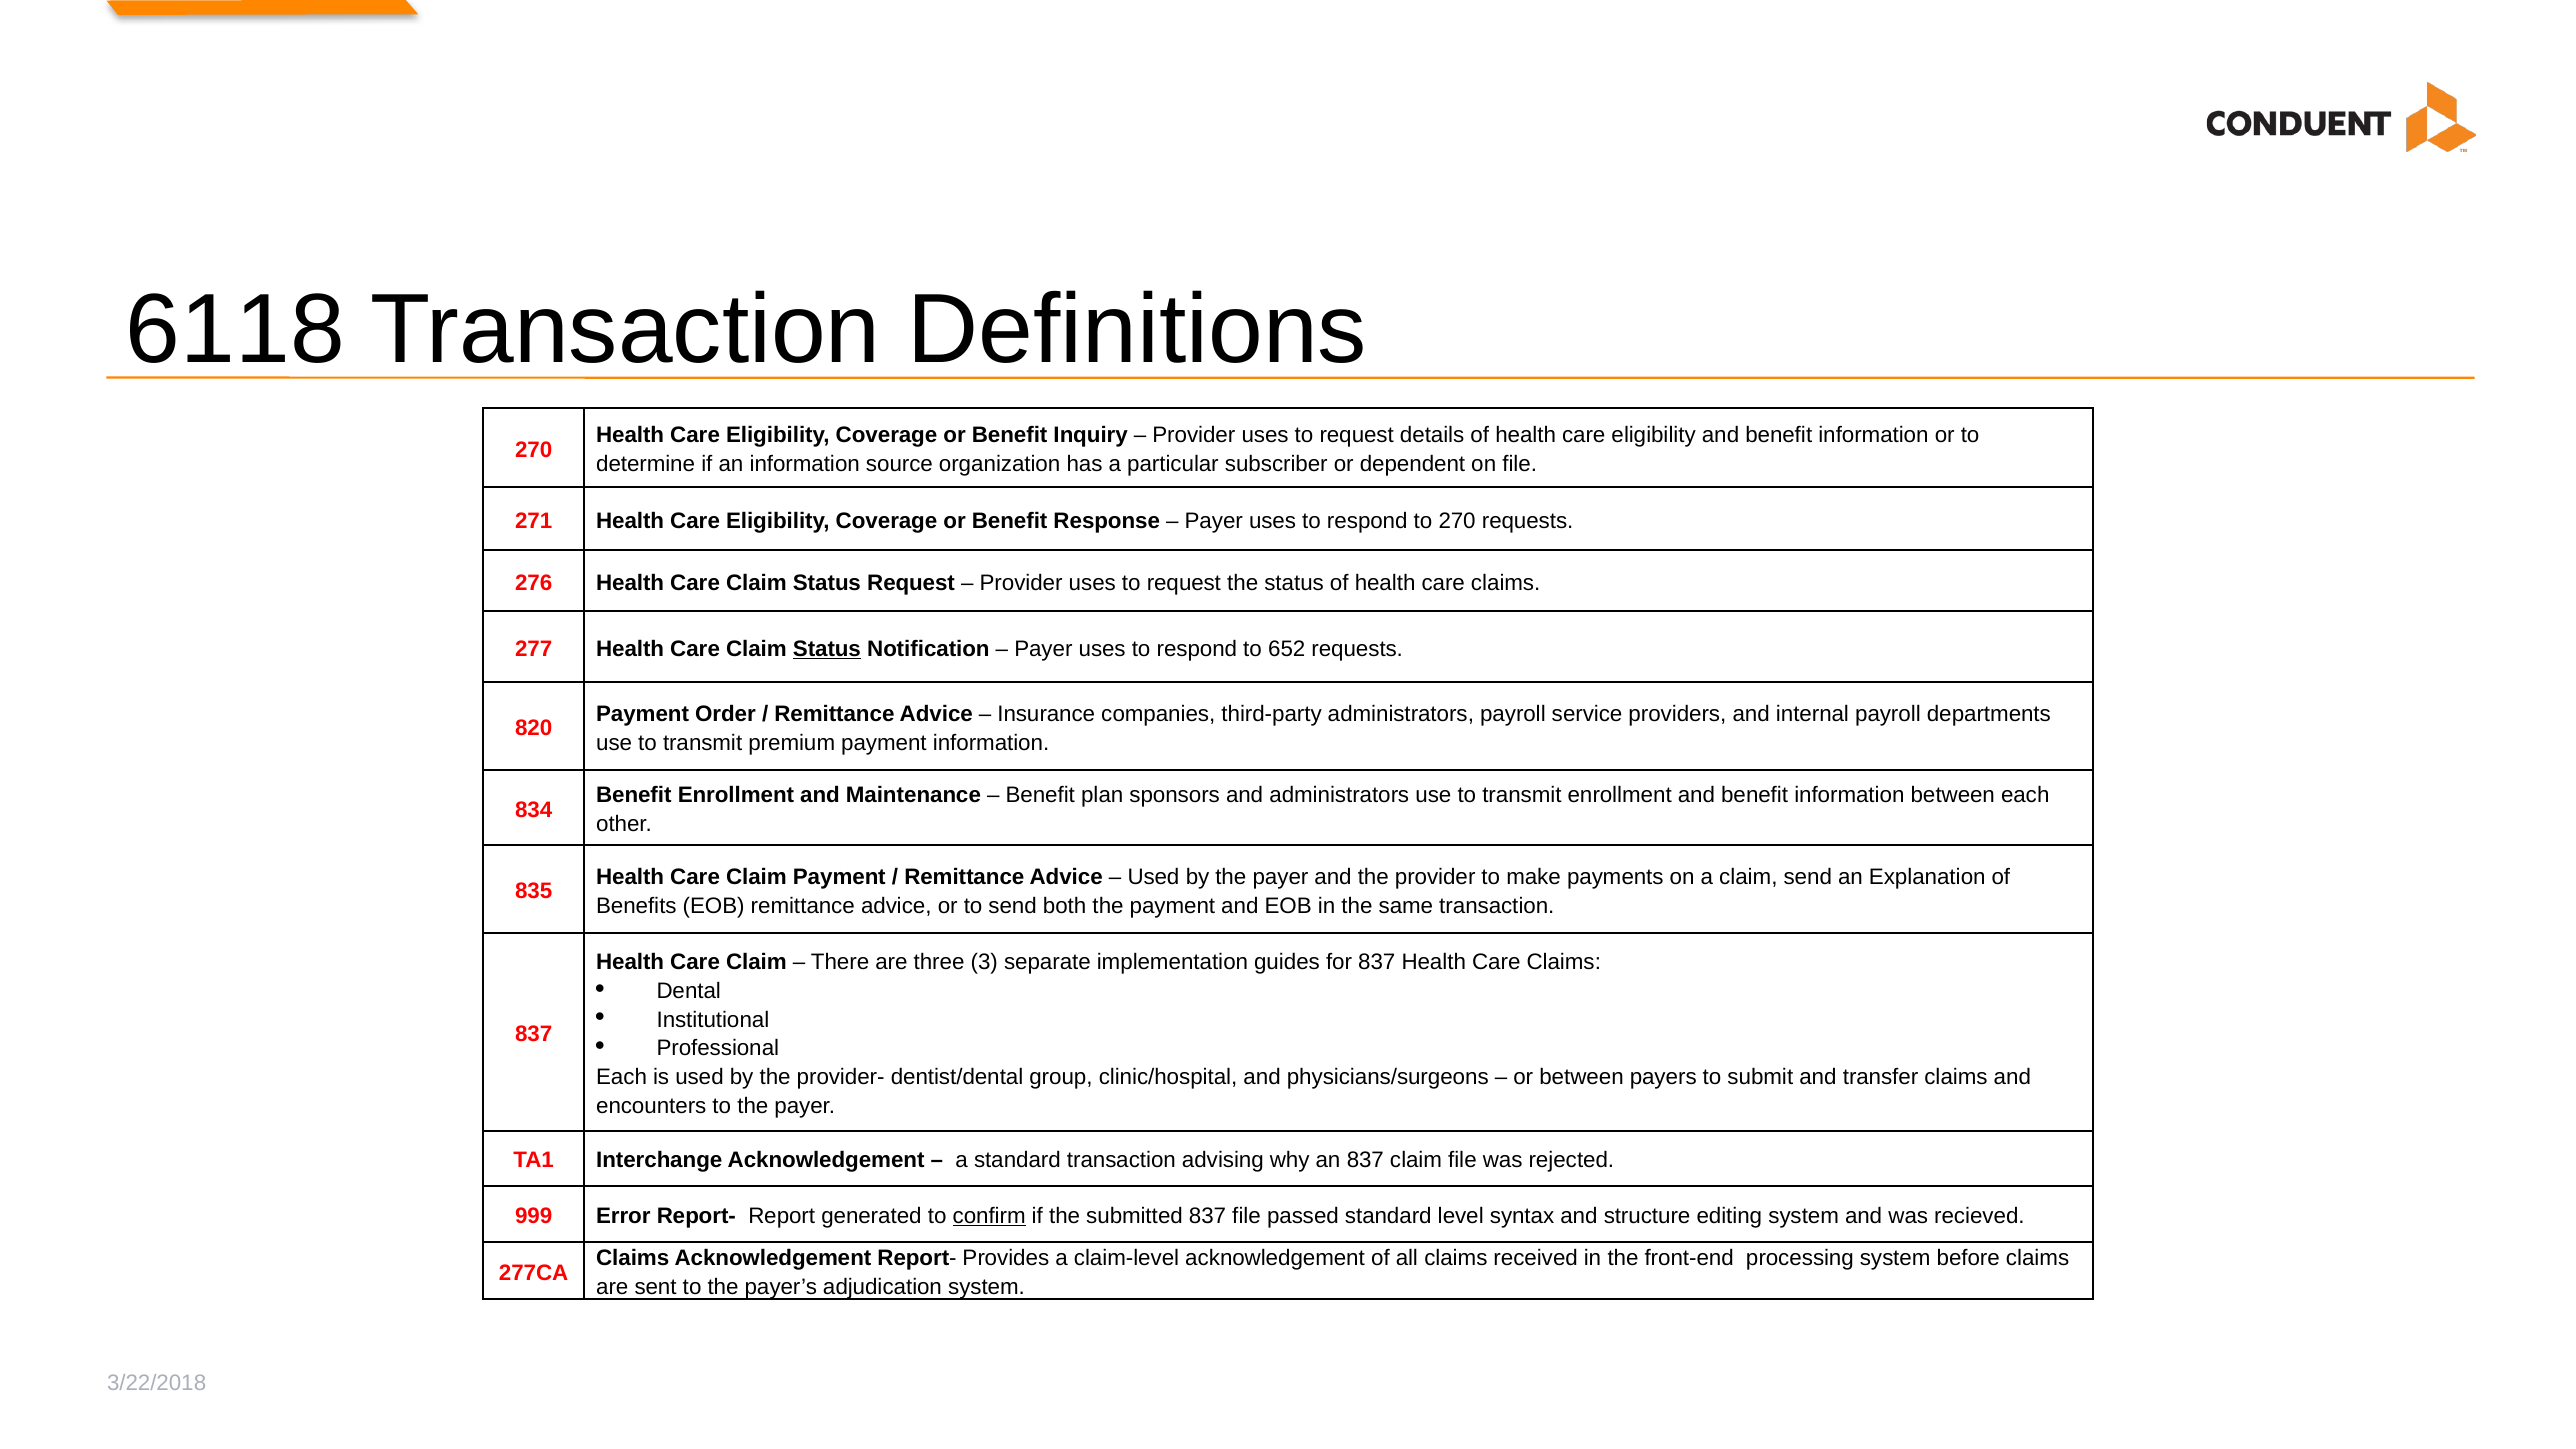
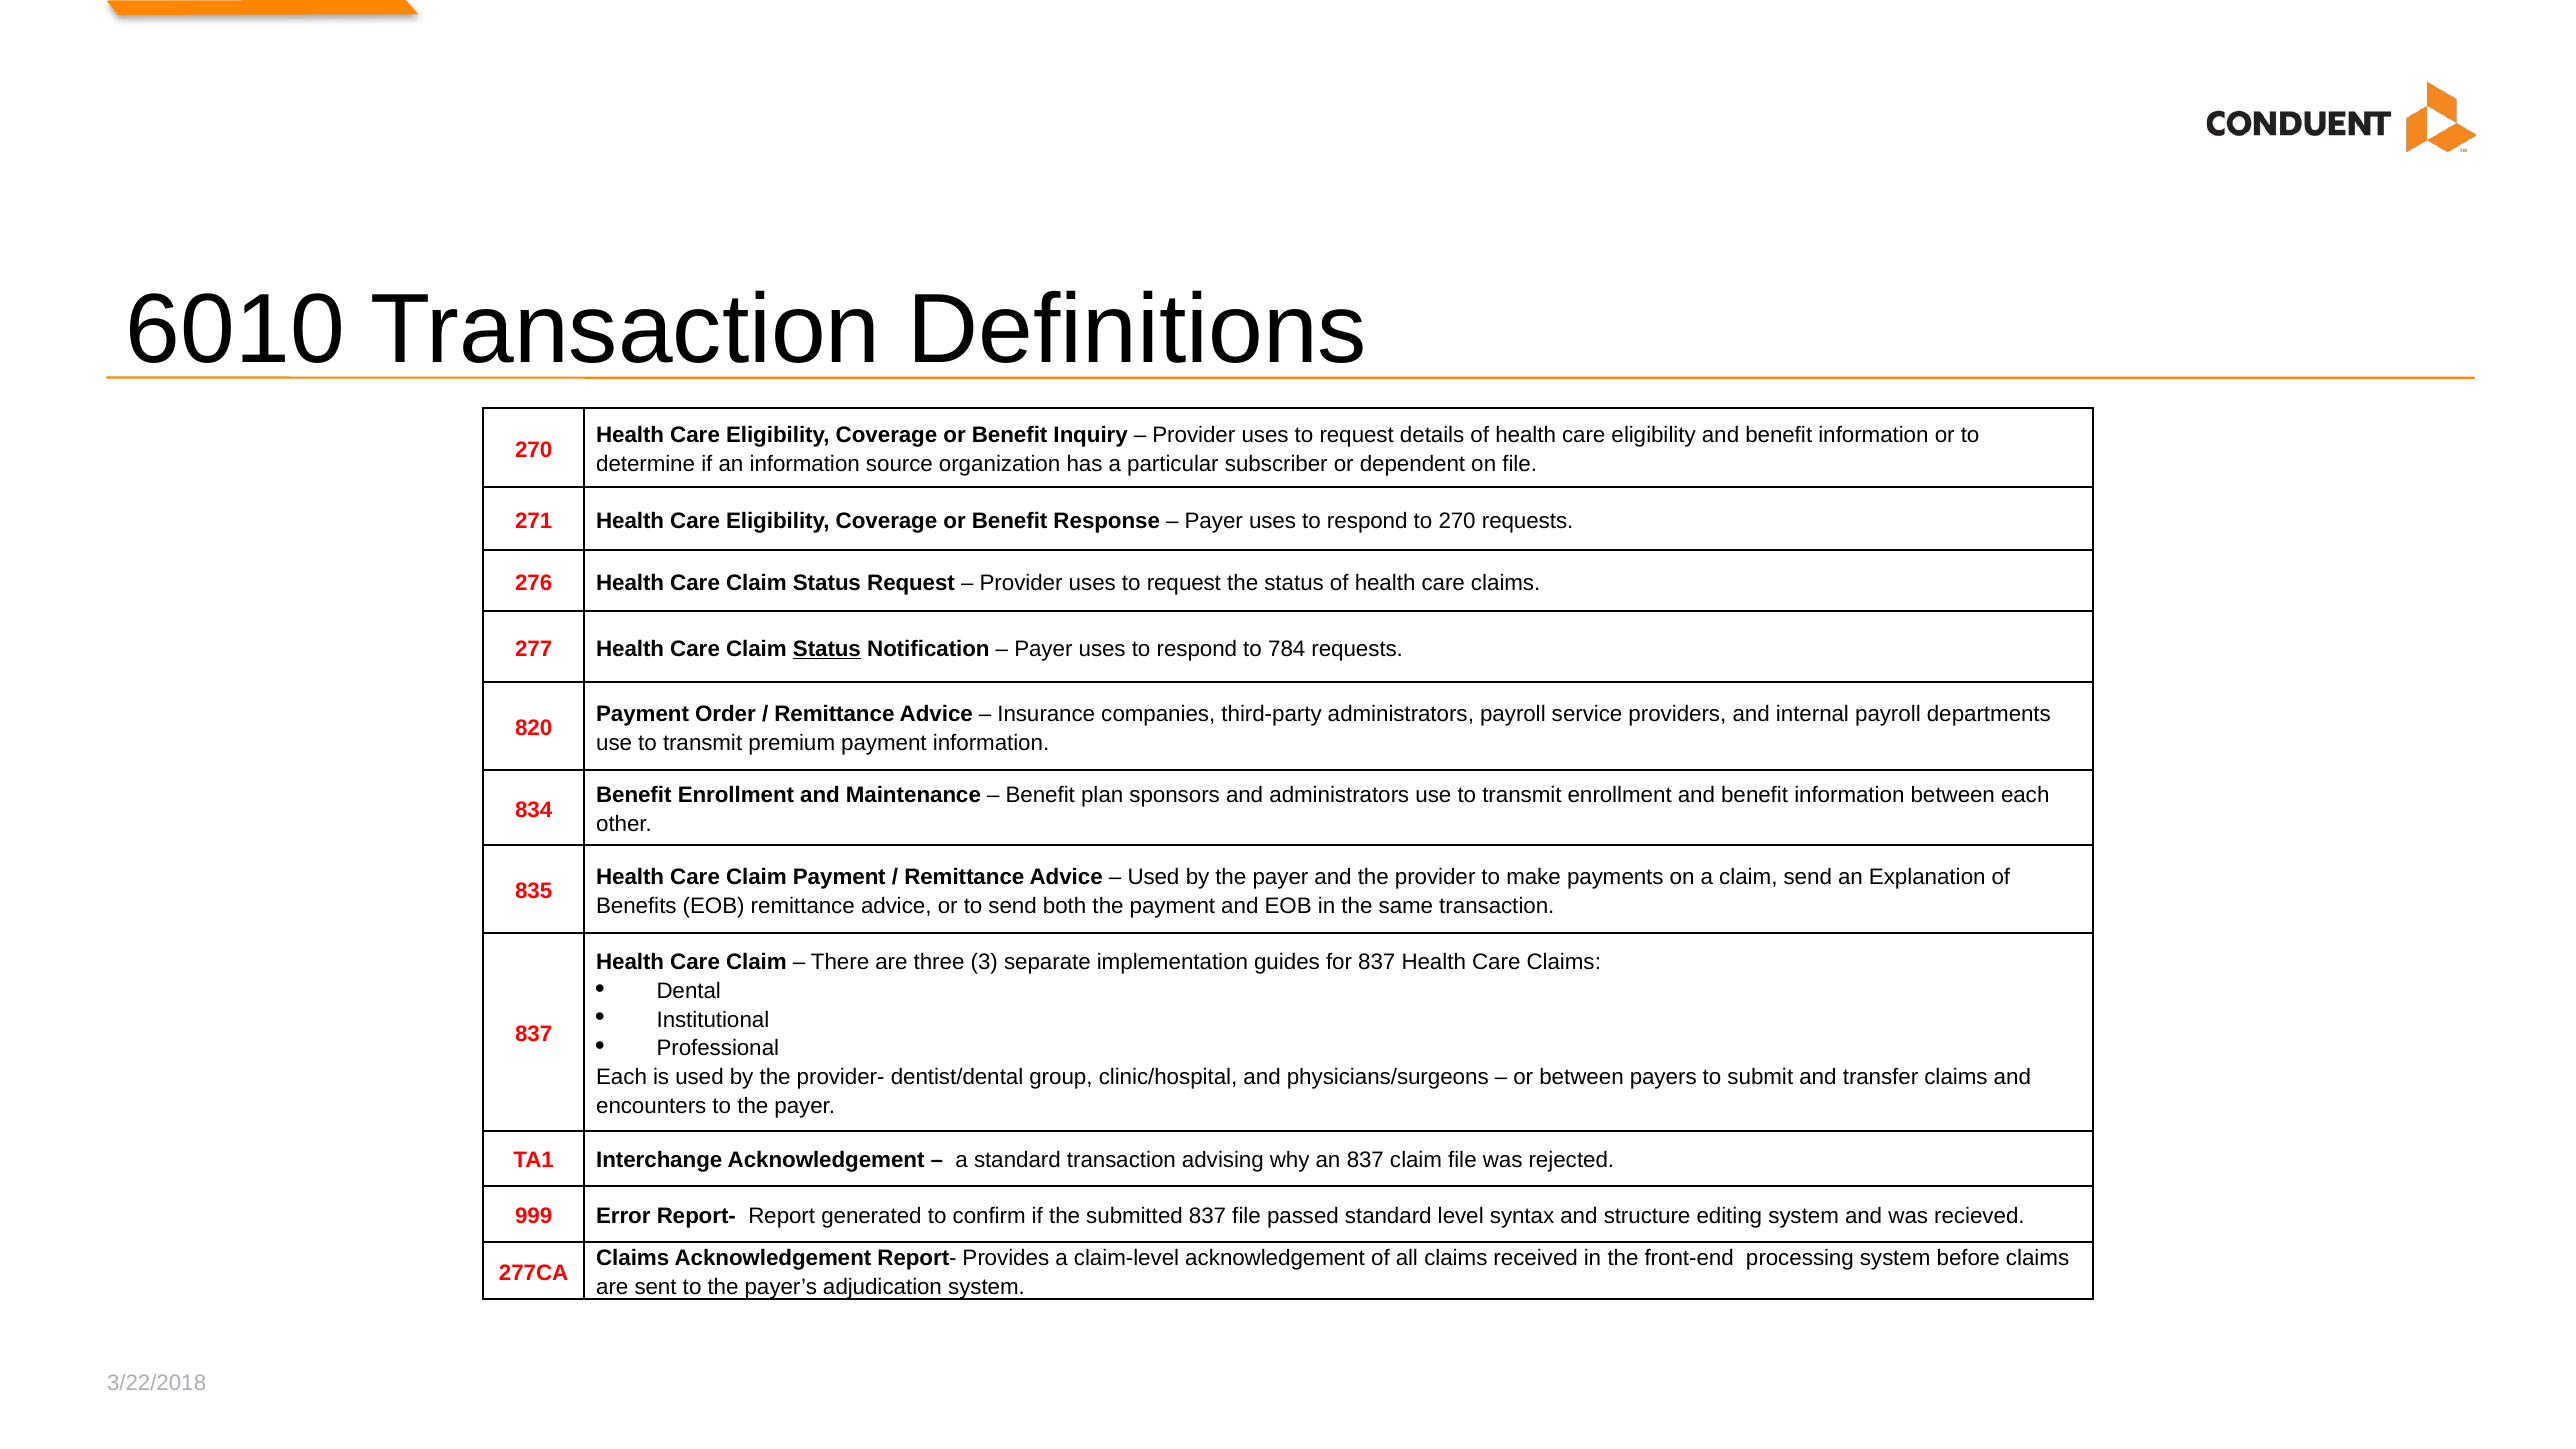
6118: 6118 -> 6010
652: 652 -> 784
confirm underline: present -> none
